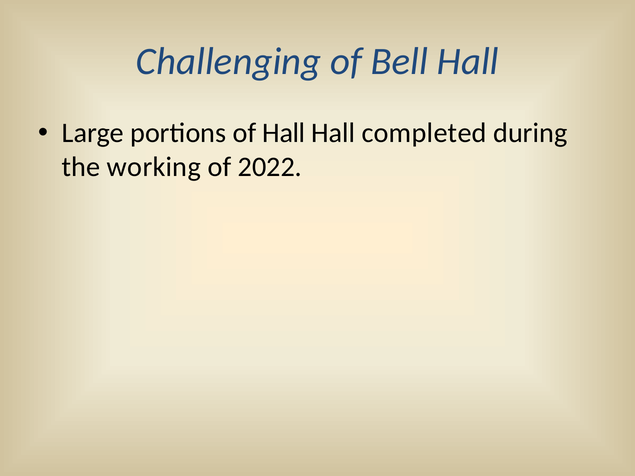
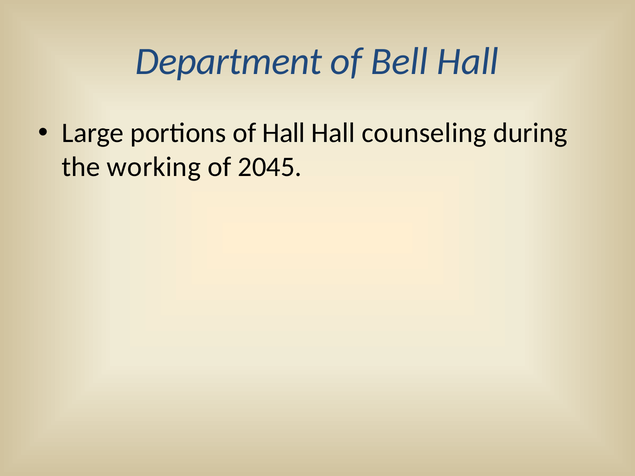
Challenging: Challenging -> Department
completed: completed -> counseling
2022: 2022 -> 2045
